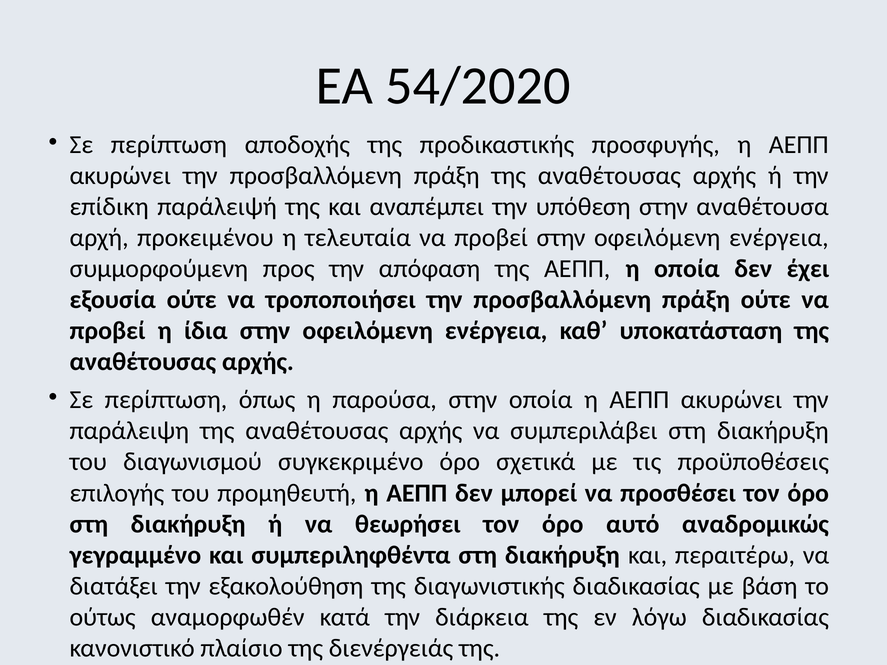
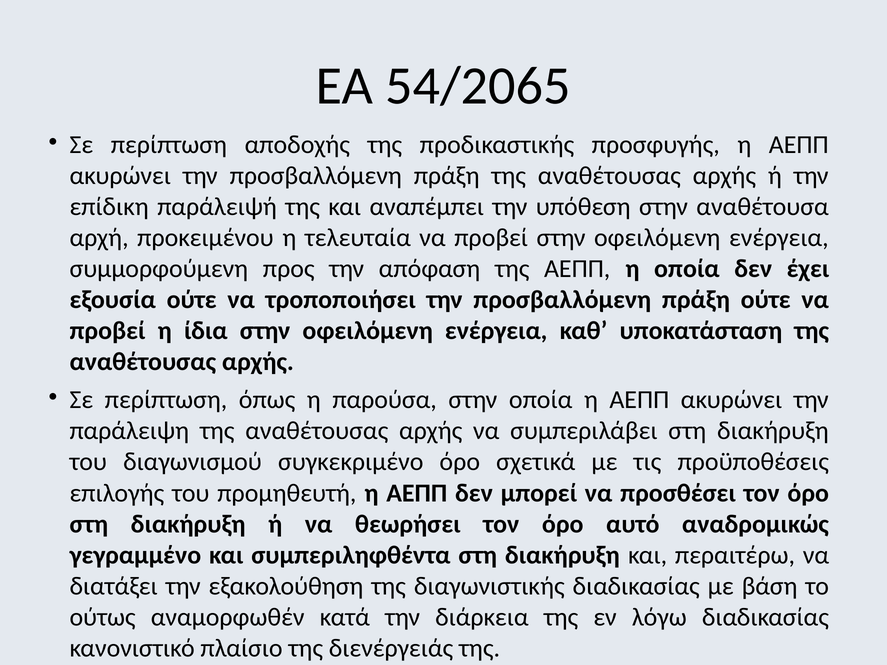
54/2020: 54/2020 -> 54/2065
